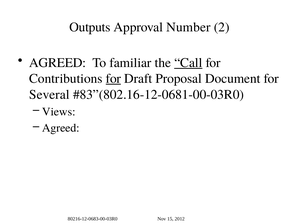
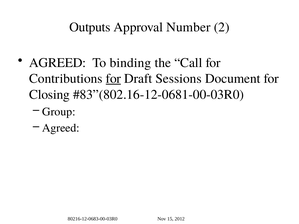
familiar: familiar -> binding
Call underline: present -> none
Proposal: Proposal -> Sessions
Several: Several -> Closing
Views: Views -> Group
